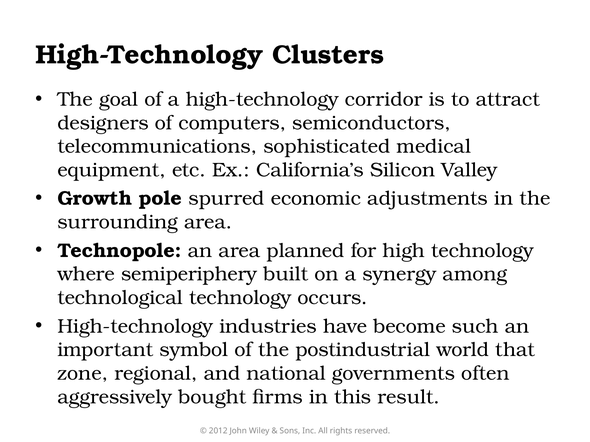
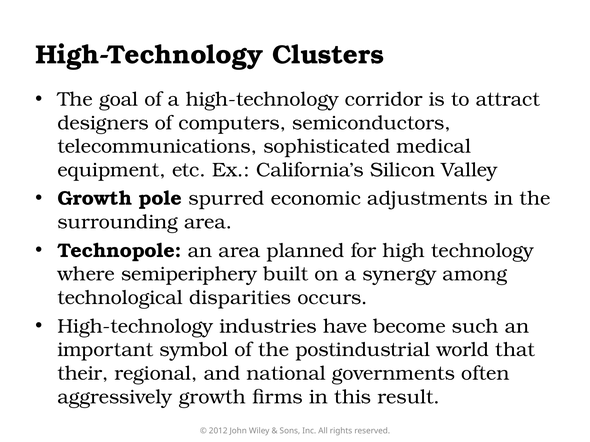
technological technology: technology -> disparities
zone: zone -> their
aggressively bought: bought -> growth
